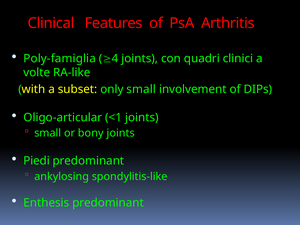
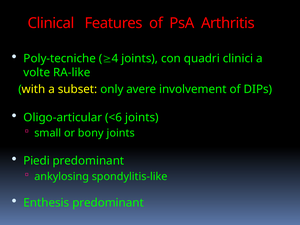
Poly-famiglia: Poly-famiglia -> Poly-tecniche
only small: small -> avere
<1: <1 -> <6
